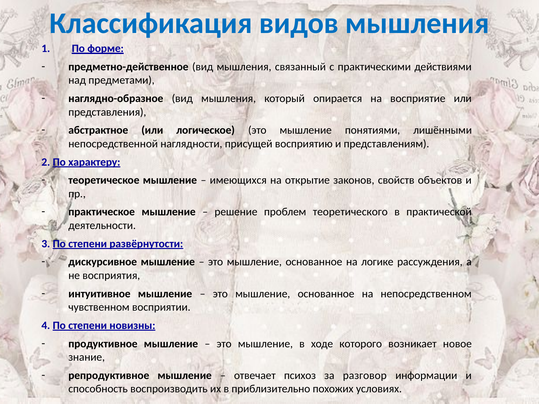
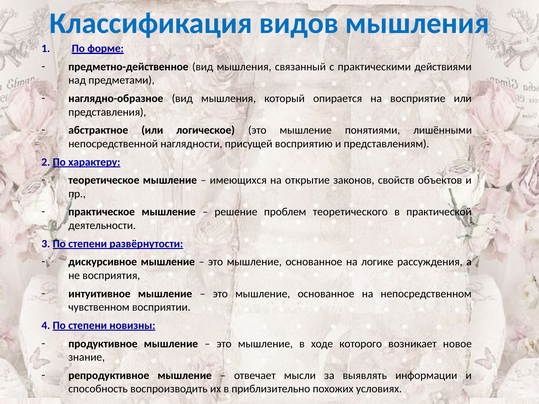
психоз: психоз -> мысли
разговор: разговор -> выявлять
